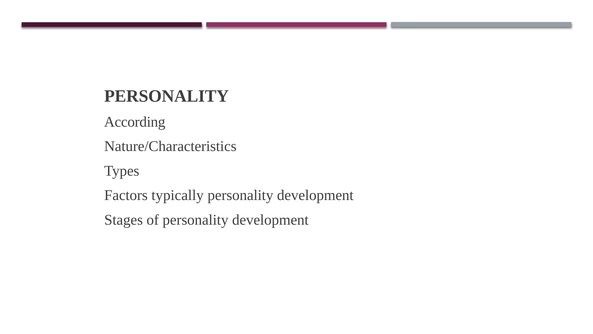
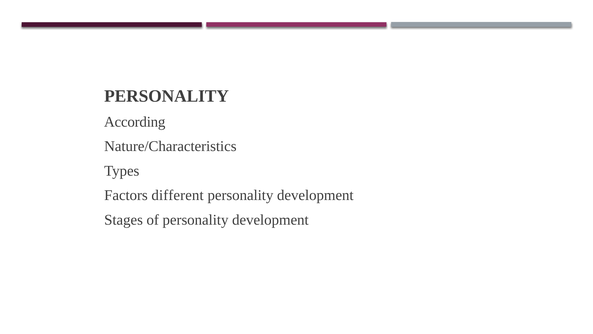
typically: typically -> different
